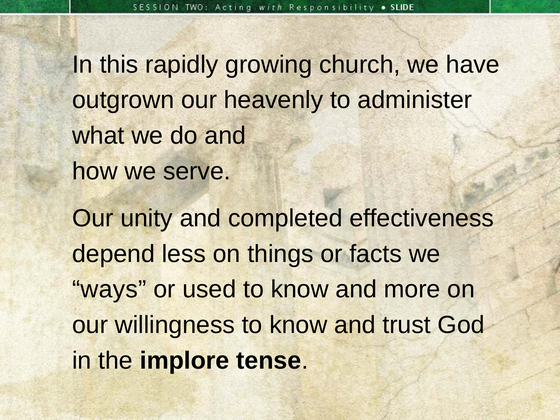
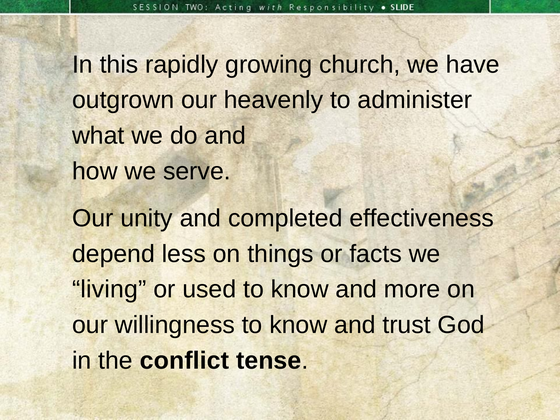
ways: ways -> living
implore: implore -> conflict
